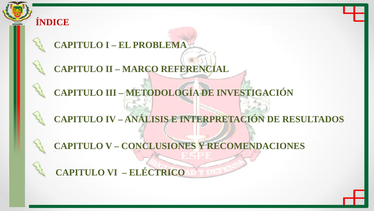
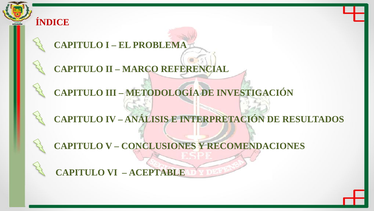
ELÉCTRICO: ELÉCTRICO -> ACEPTABLE
